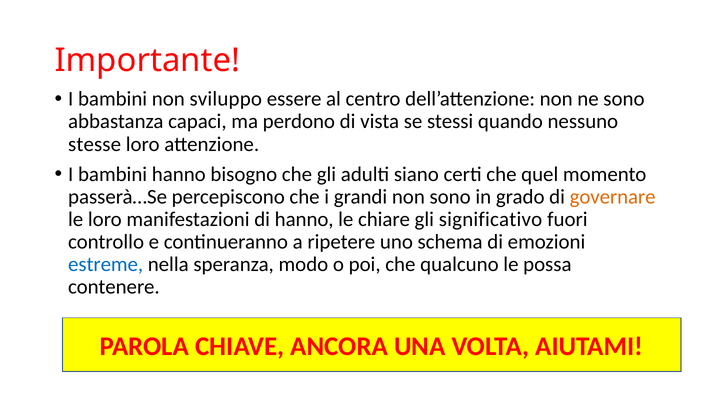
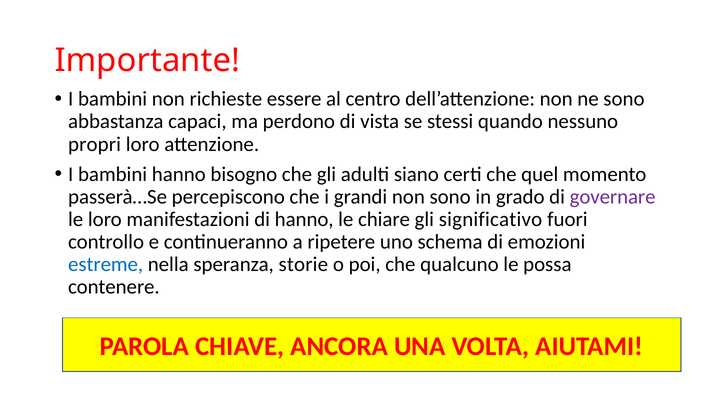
sviluppo: sviluppo -> richieste
stesse: stesse -> propri
governare colour: orange -> purple
modo: modo -> storie
